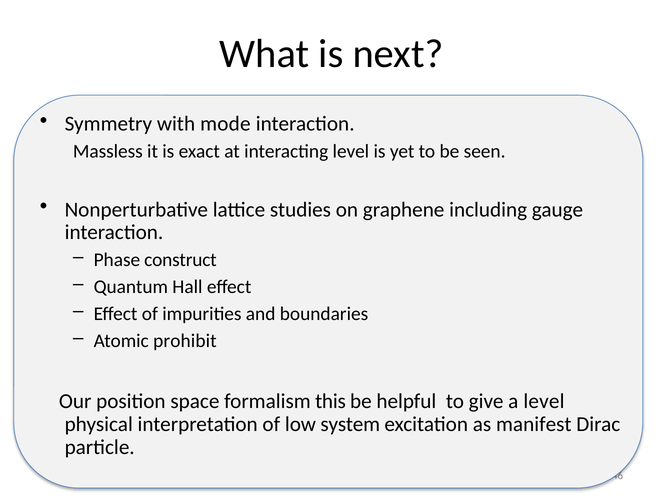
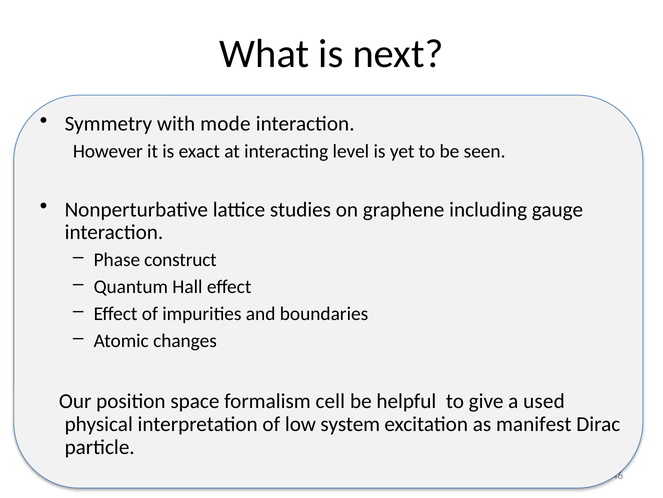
Massless: Massless -> However
prohibit: prohibit -> changes
this: this -> cell
a level: level -> used
